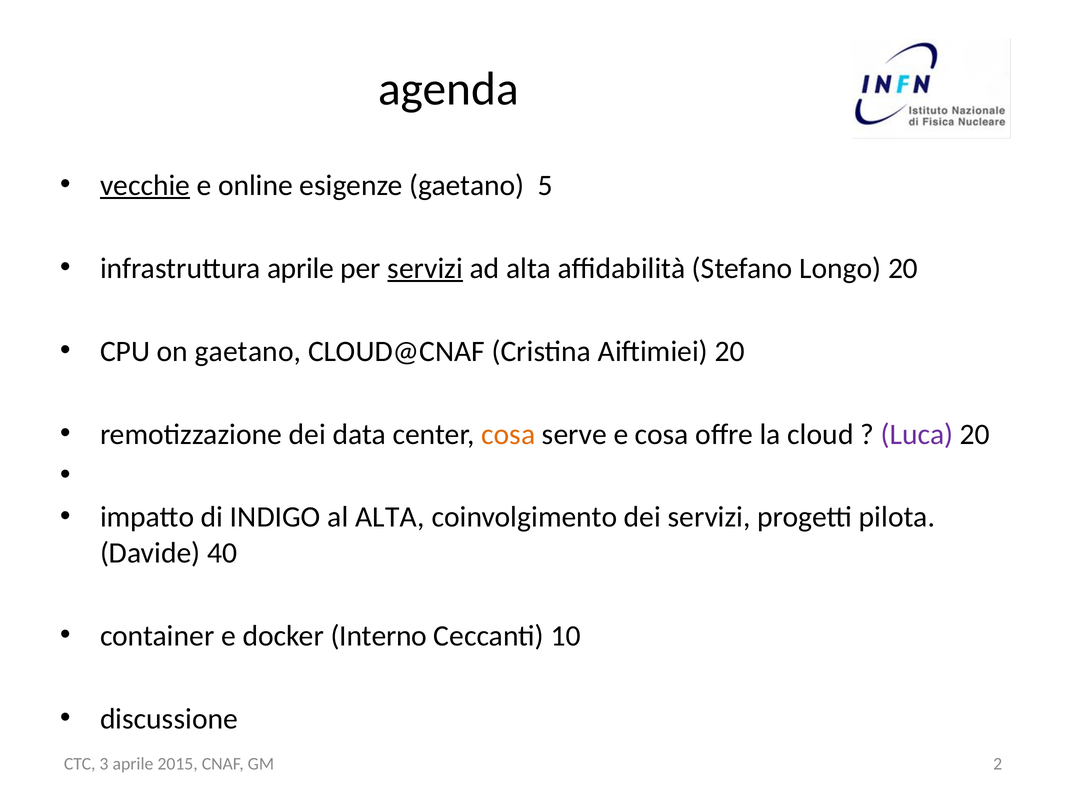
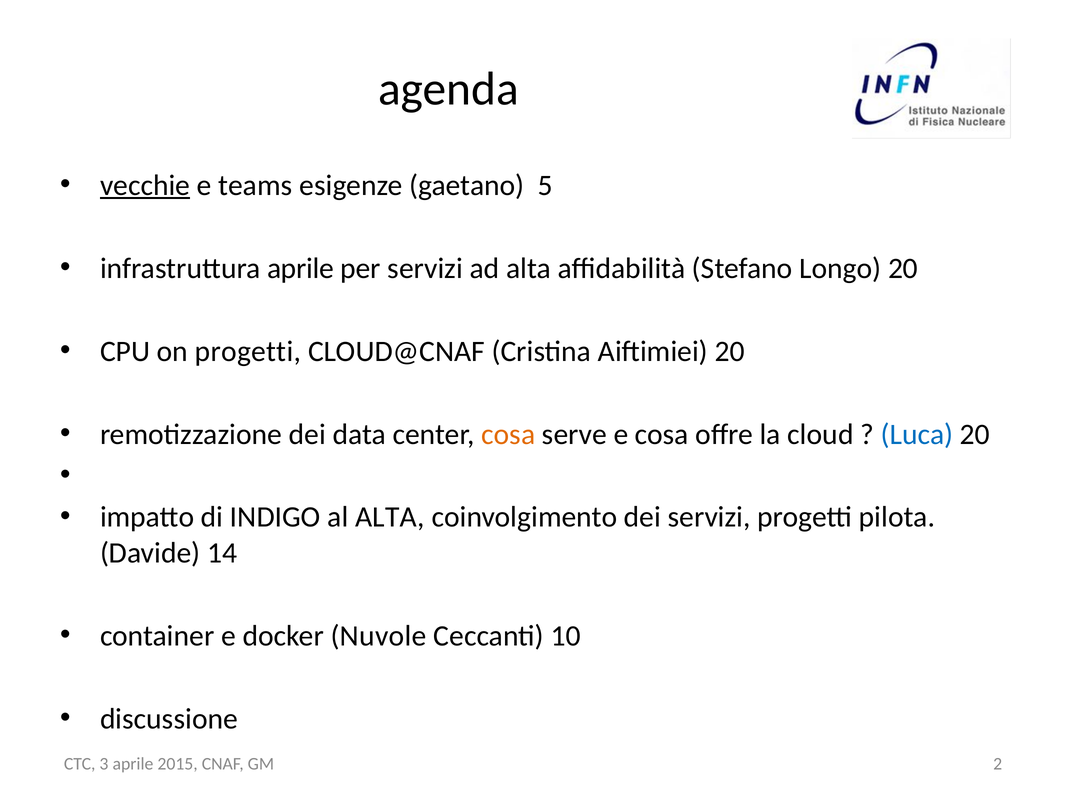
online: online -> teams
servizi at (425, 268) underline: present -> none
on gaetano: gaetano -> progetti
Luca colour: purple -> blue
40: 40 -> 14
Interno: Interno -> Nuvole
